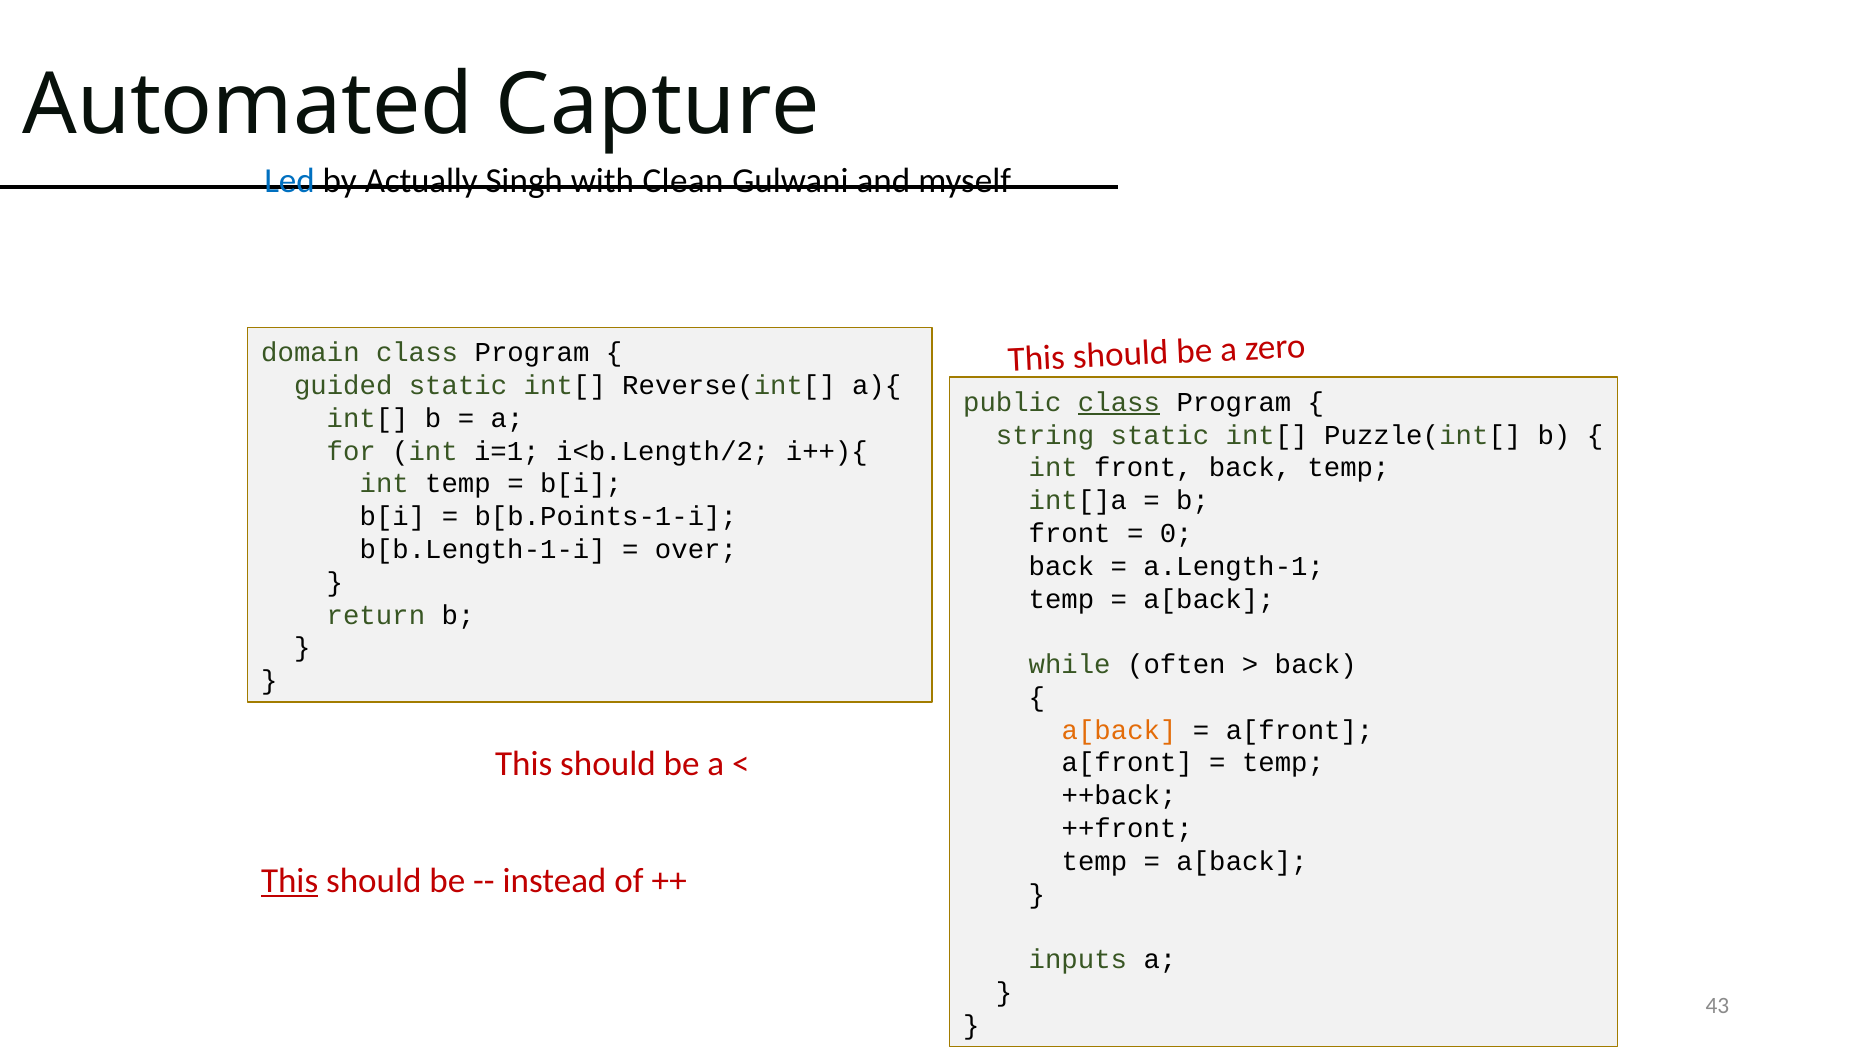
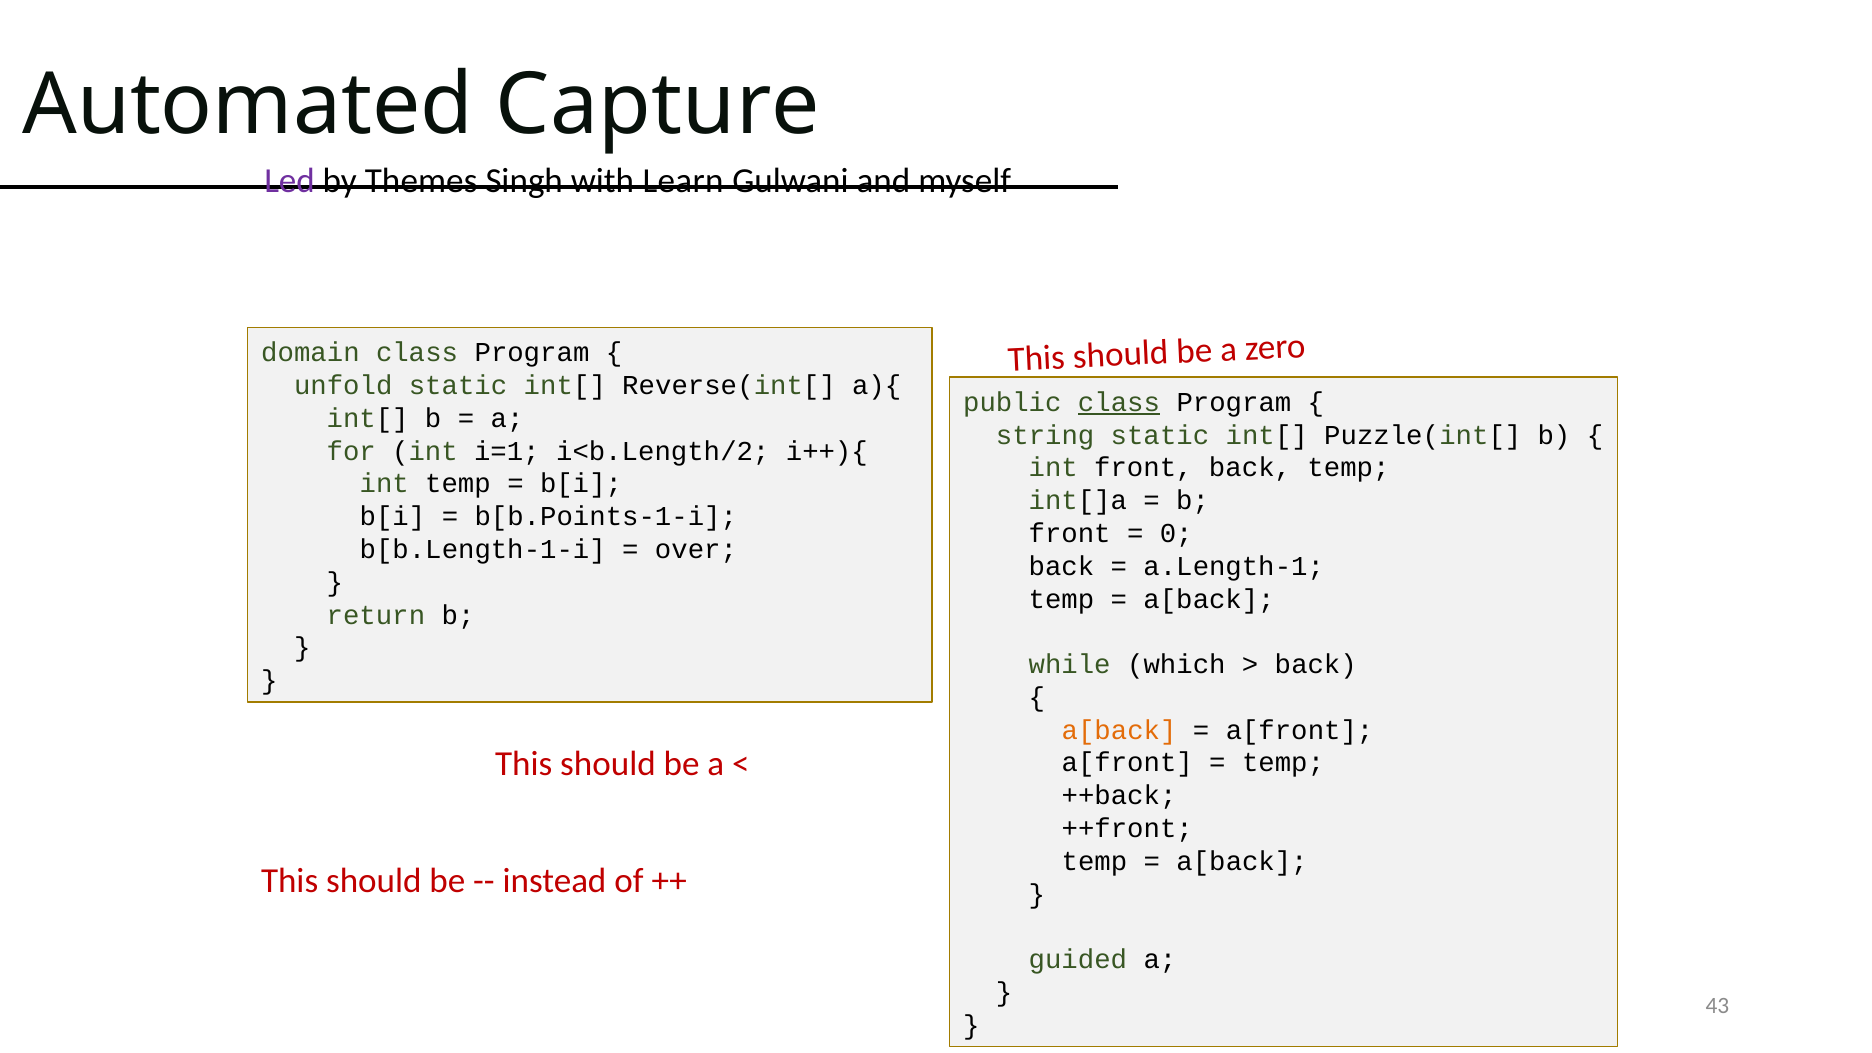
Led colour: blue -> purple
Actually: Actually -> Themes
Clean: Clean -> Learn
guided: guided -> unfold
often: often -> which
This at (290, 881) underline: present -> none
inputs: inputs -> guided
